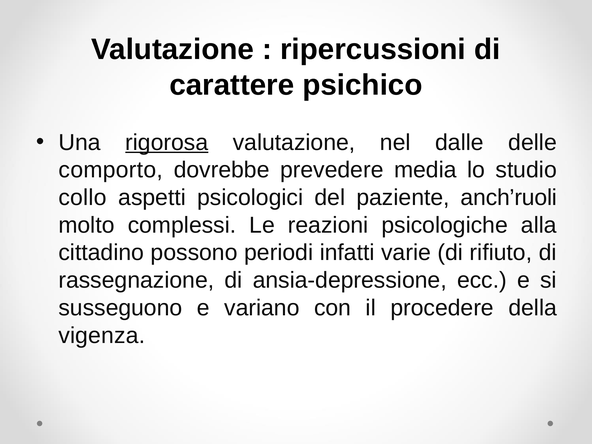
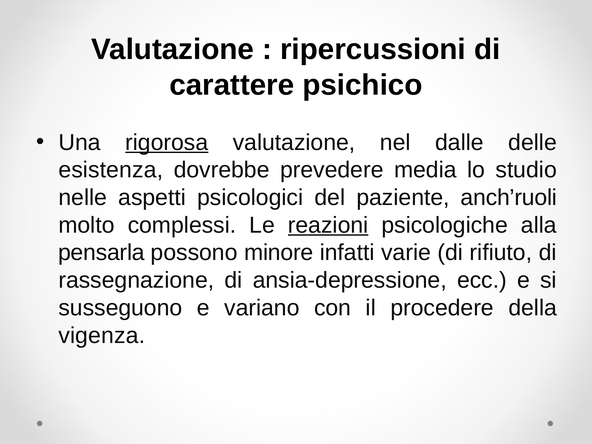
comporto: comporto -> esistenza
collo: collo -> nelle
reazioni underline: none -> present
cittadino: cittadino -> pensarla
periodi: periodi -> minore
